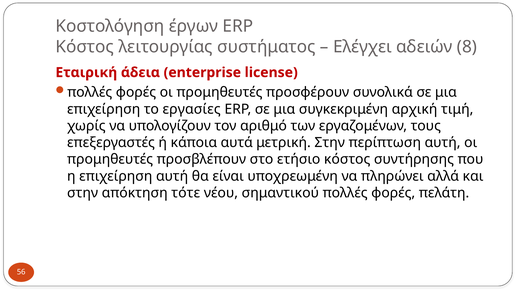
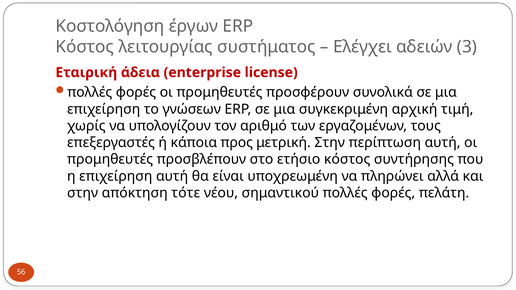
8: 8 -> 3
εργασίες: εργασίες -> γνώσεων
αυτά: αυτά -> προς
